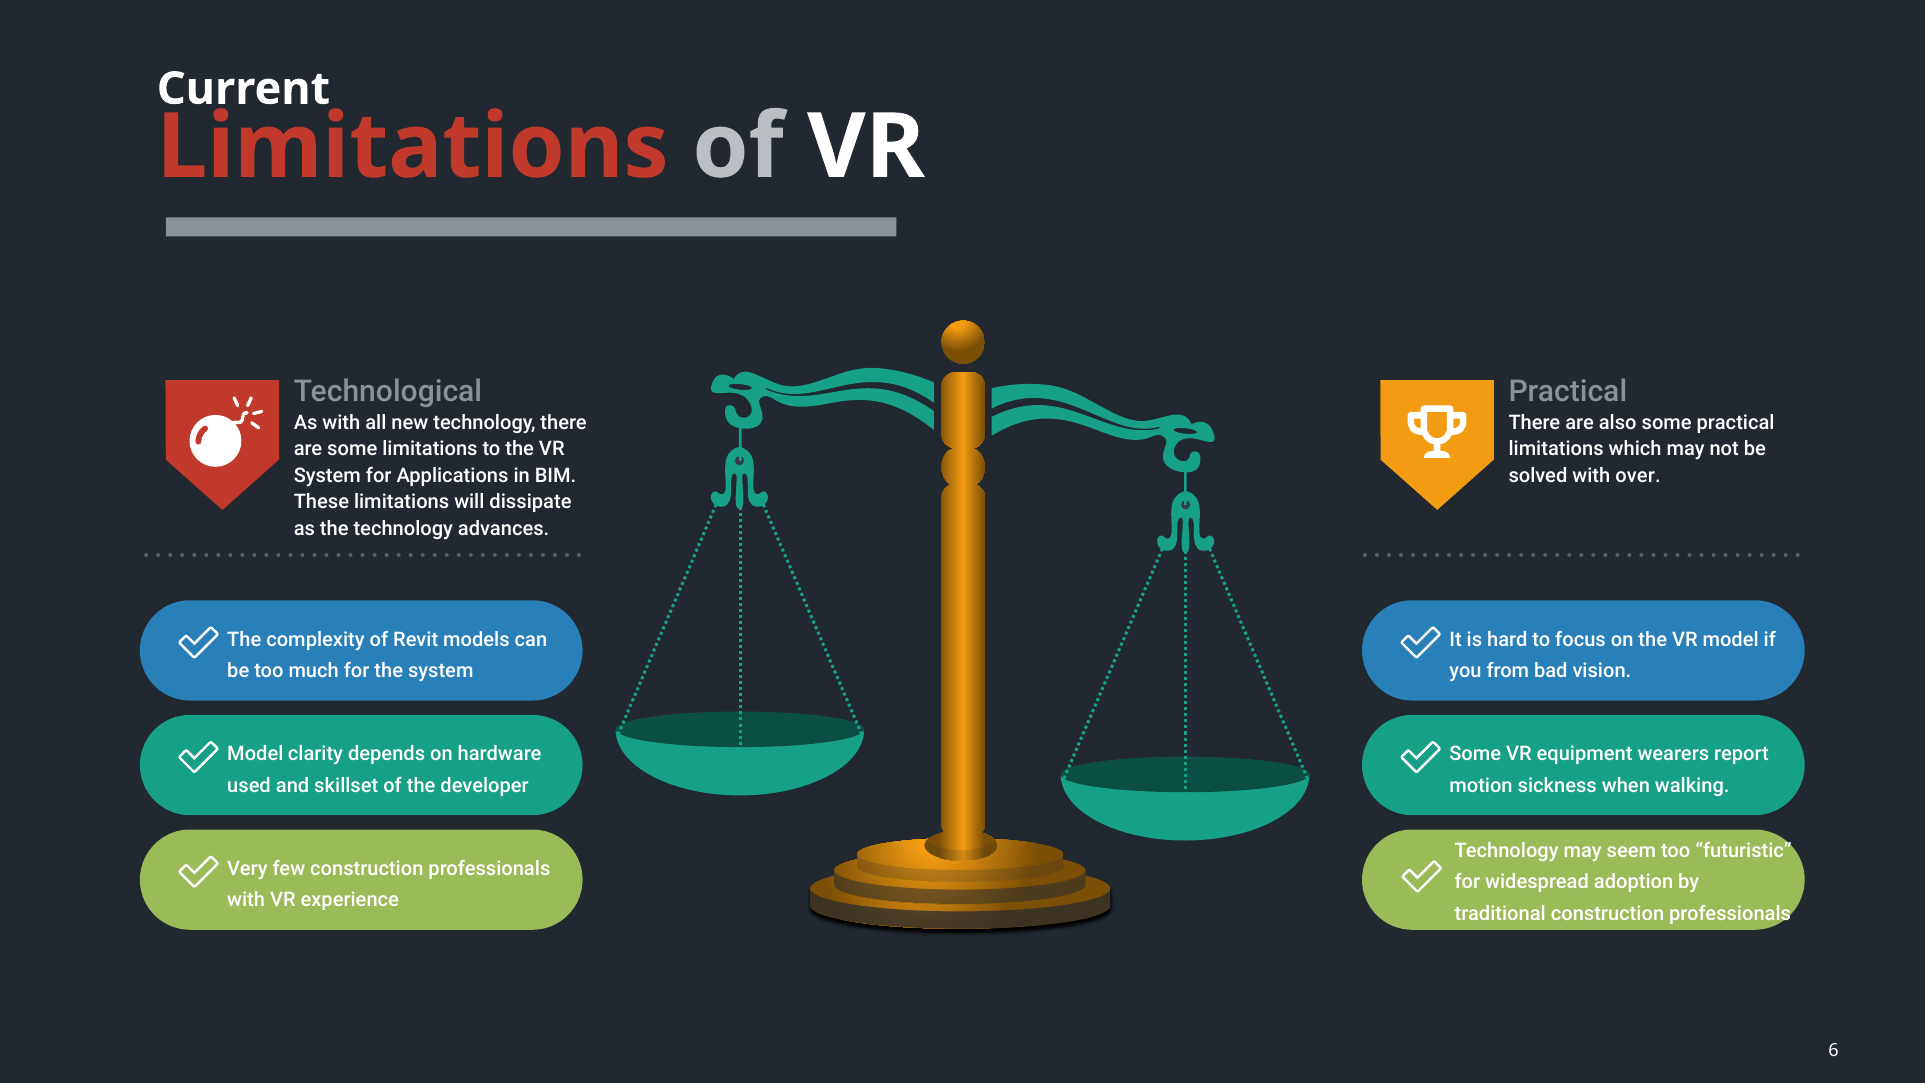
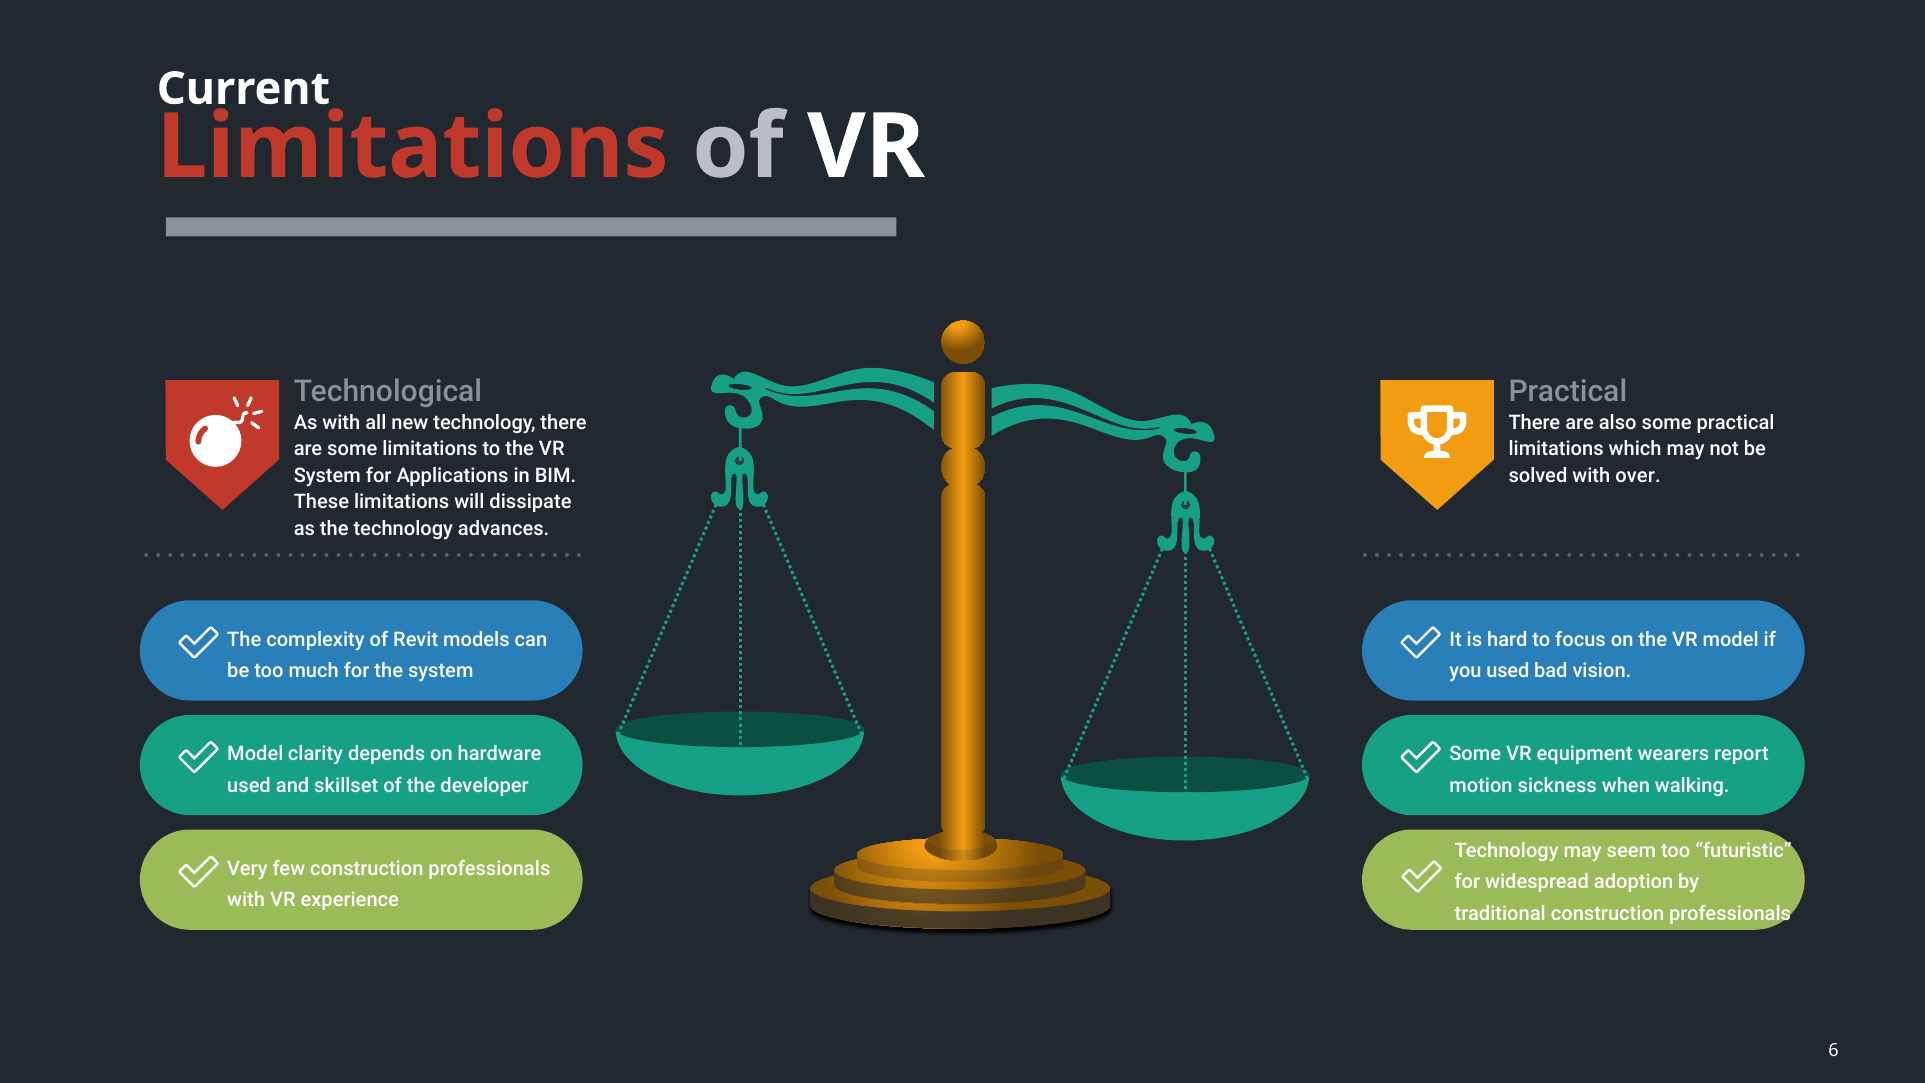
you from: from -> used
